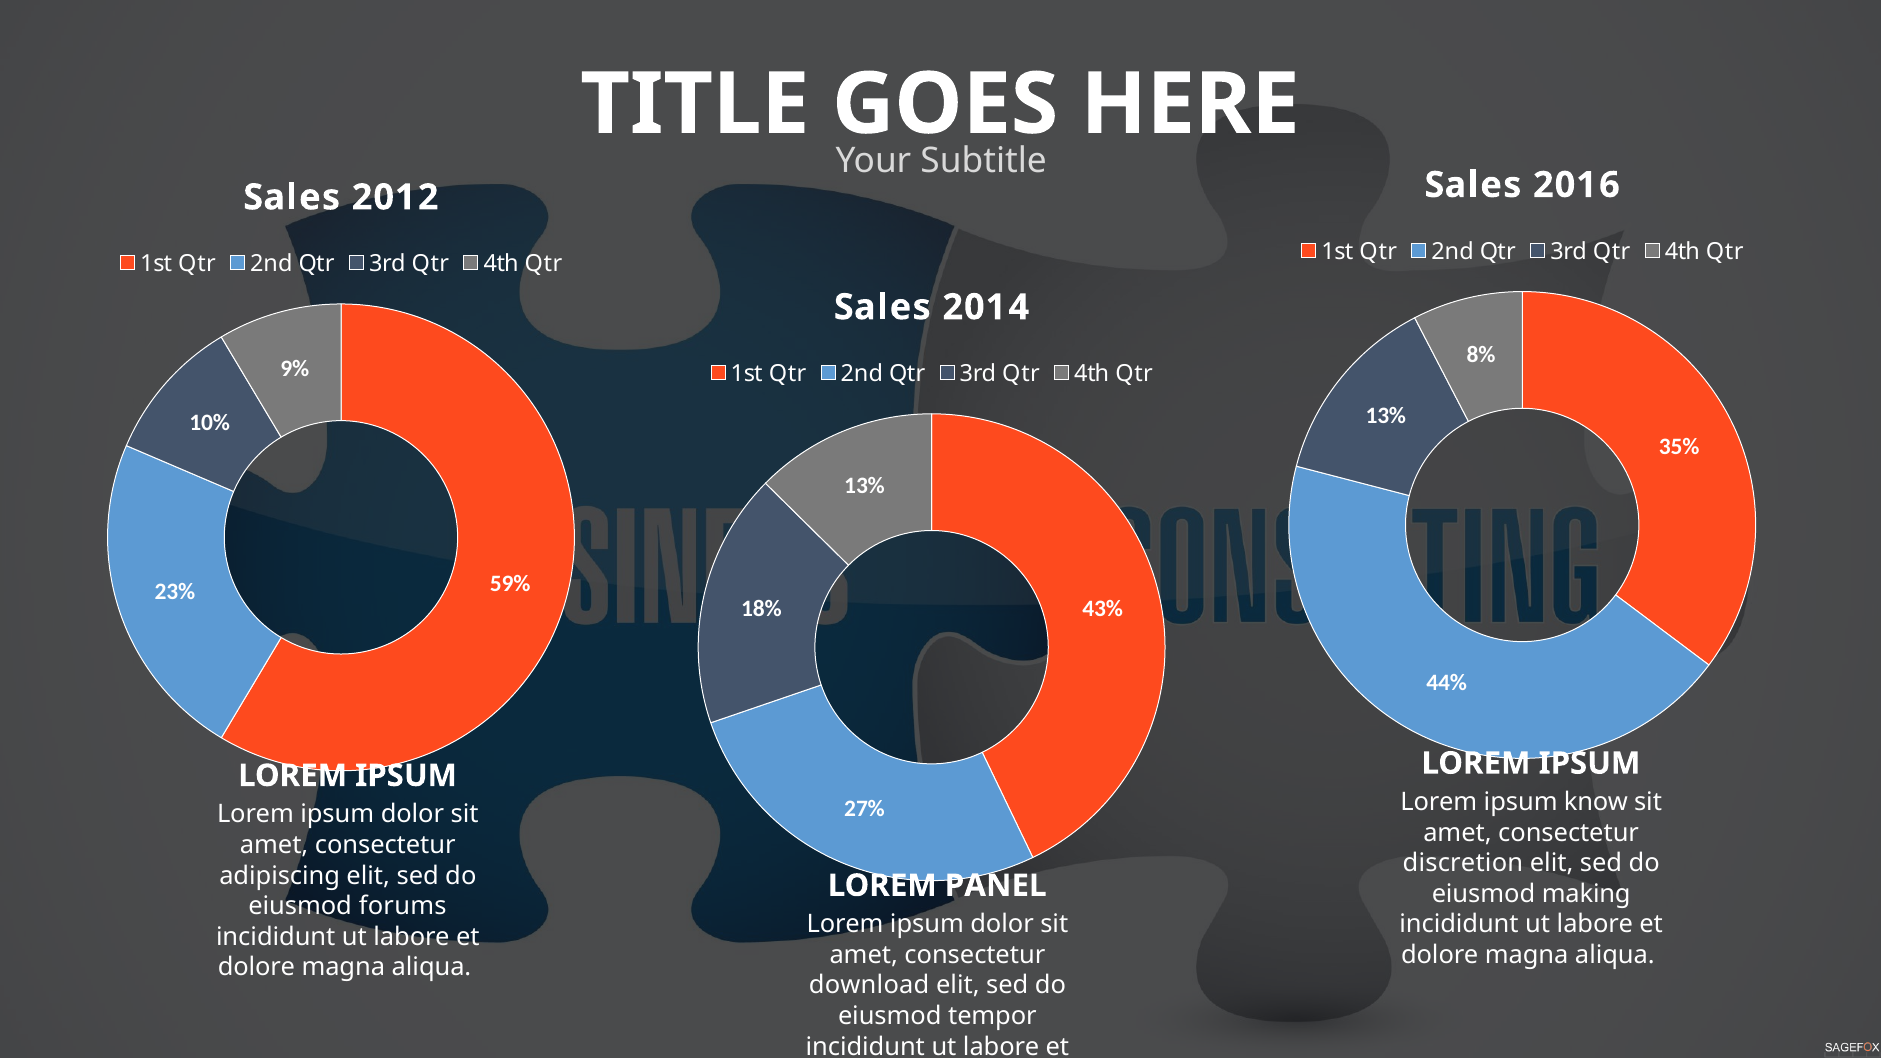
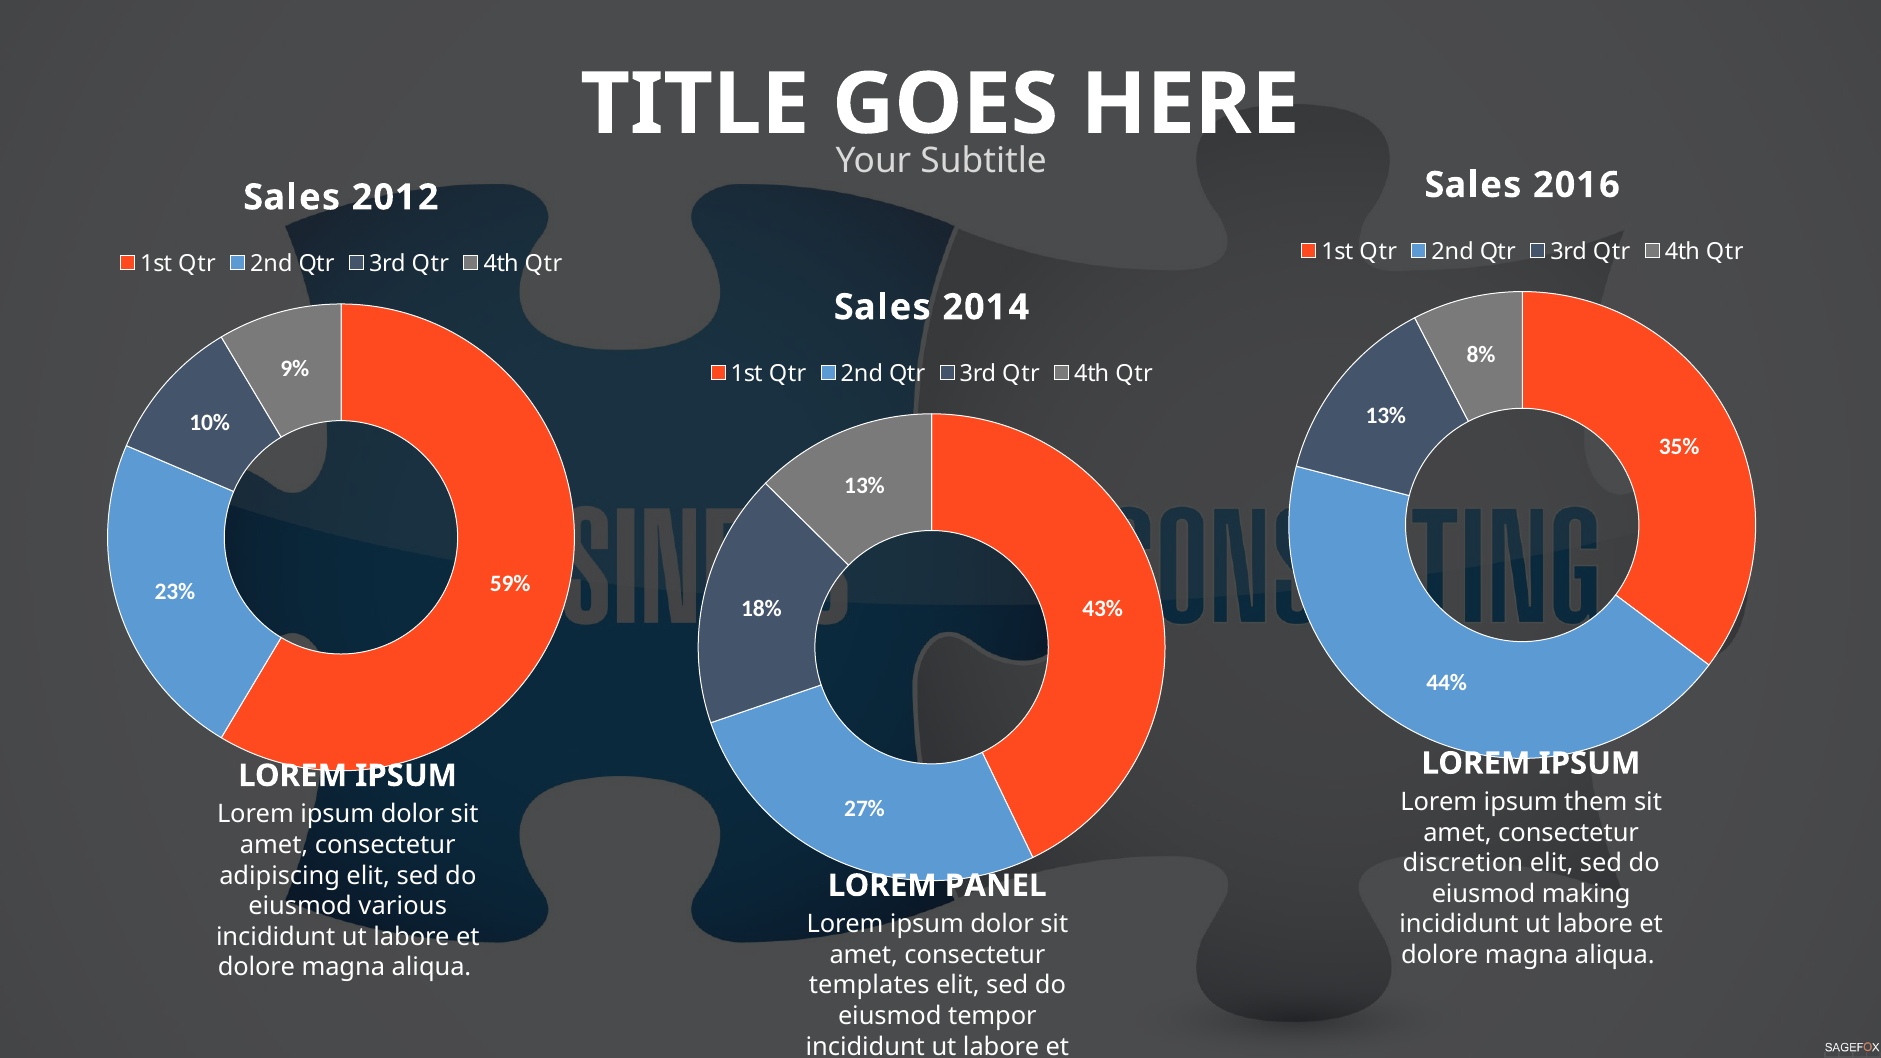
know: know -> them
forums: forums -> various
download: download -> templates
